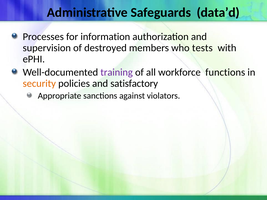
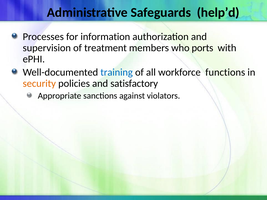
data’d: data’d -> help’d
destroyed: destroyed -> treatment
tests: tests -> ports
training colour: purple -> blue
